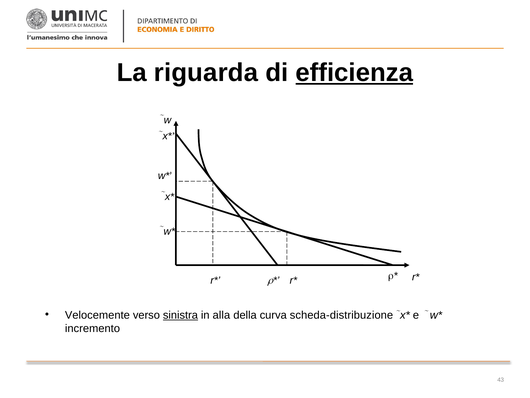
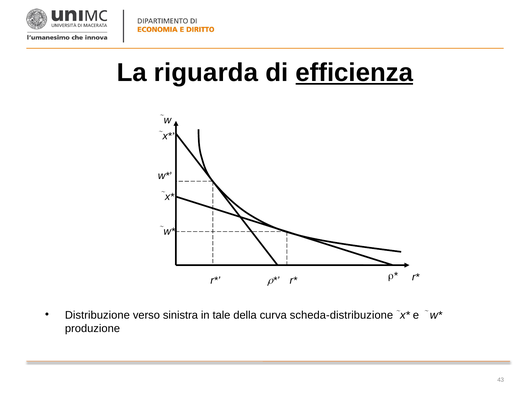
Velocemente: Velocemente -> Distribuzione
sinistra underline: present -> none
alla: alla -> tale
incremento: incremento -> produzione
